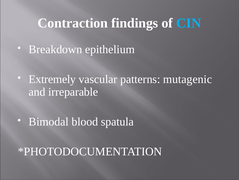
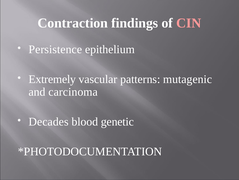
CIN colour: light blue -> pink
Breakdown: Breakdown -> Persistence
irreparable: irreparable -> carcinoma
Bimodal: Bimodal -> Decades
spatula: spatula -> genetic
